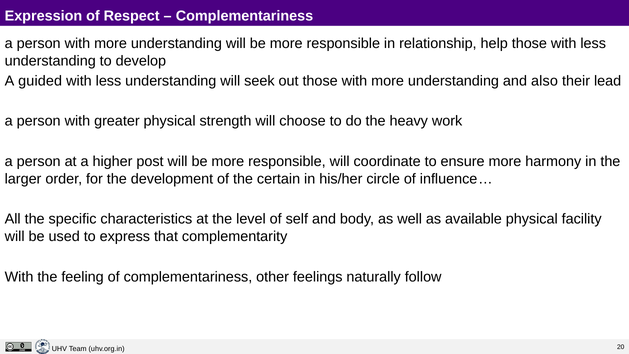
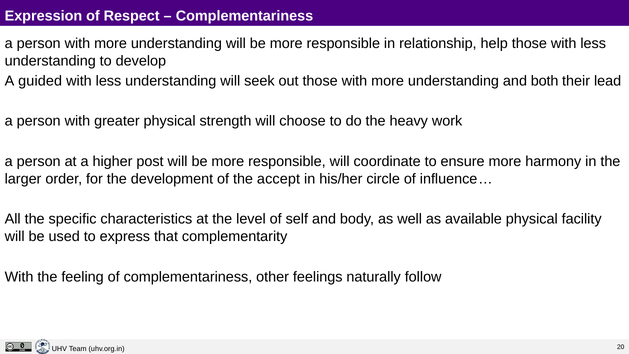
also: also -> both
certain: certain -> accept
